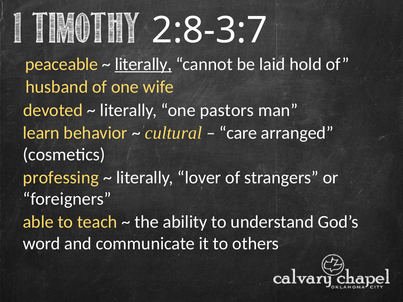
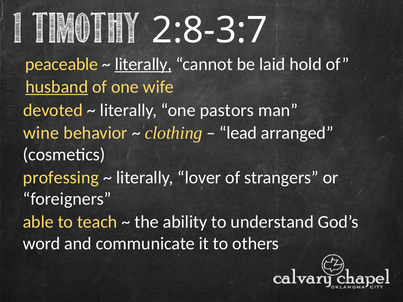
husband underline: none -> present
learn: learn -> wine
cultural: cultural -> clothing
care: care -> lead
